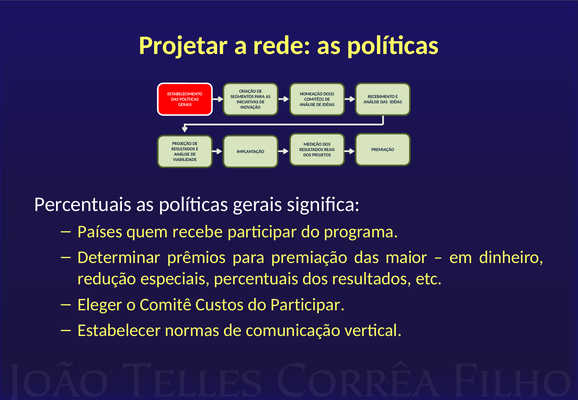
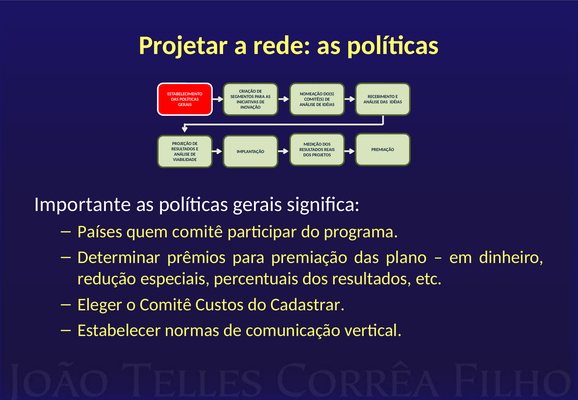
Percentuais at (83, 204): Percentuais -> Importante
quem recebe: recebe -> comitê
maior: maior -> plano
do Participar: Participar -> Cadastrar
